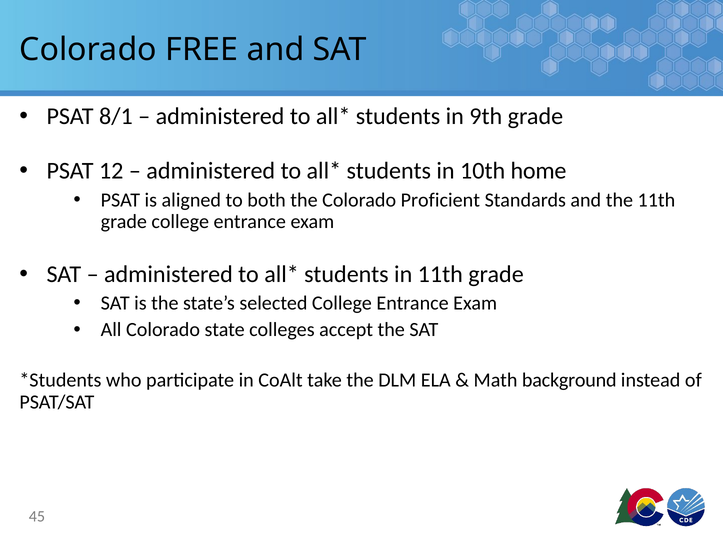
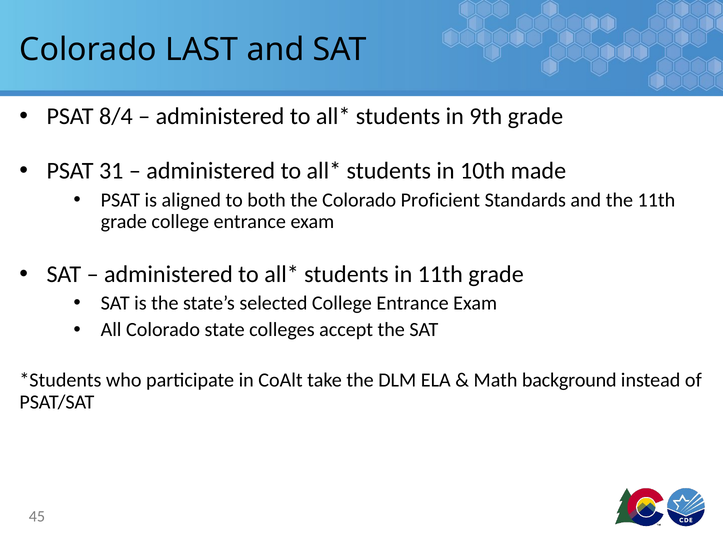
FREE: FREE -> LAST
8/1: 8/1 -> 8/4
12: 12 -> 31
home: home -> made
